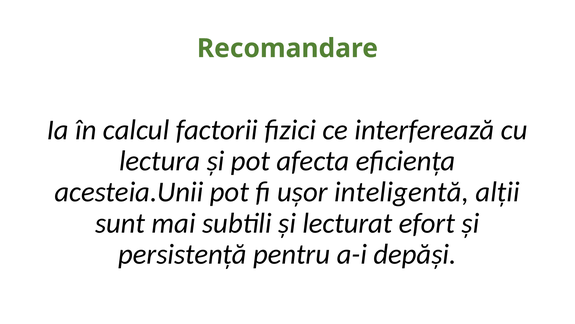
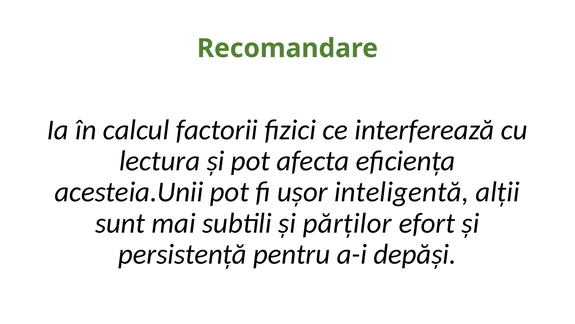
lecturat: lecturat -> părților
